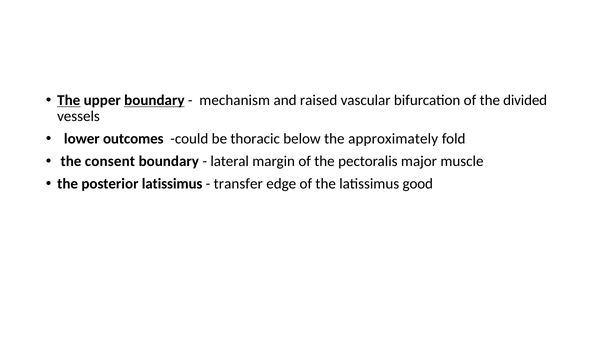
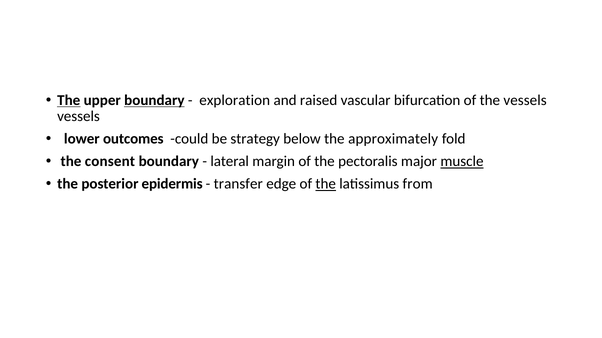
mechanism: mechanism -> exploration
the divided: divided -> vessels
thoracic: thoracic -> strategy
muscle underline: none -> present
posterior latissimus: latissimus -> epidermis
the at (326, 184) underline: none -> present
good: good -> from
